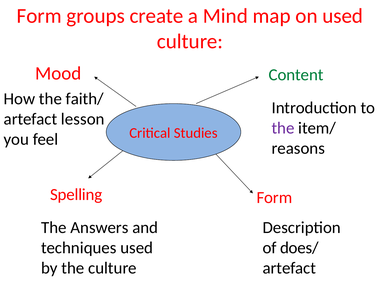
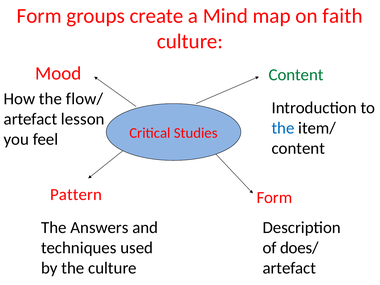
on used: used -> faith
faith/: faith/ -> flow/
the at (283, 128) colour: purple -> blue
reasons at (298, 148): reasons -> content
Spelling: Spelling -> Pattern
